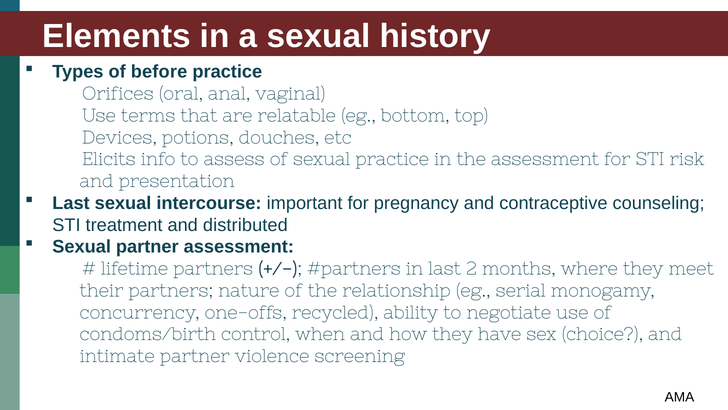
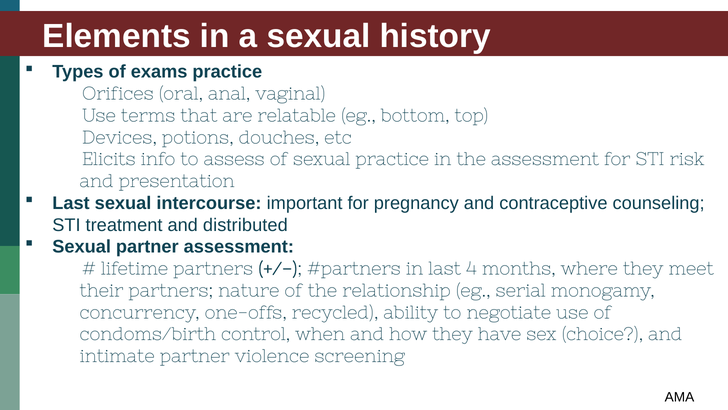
before: before -> exams
2: 2 -> 4
